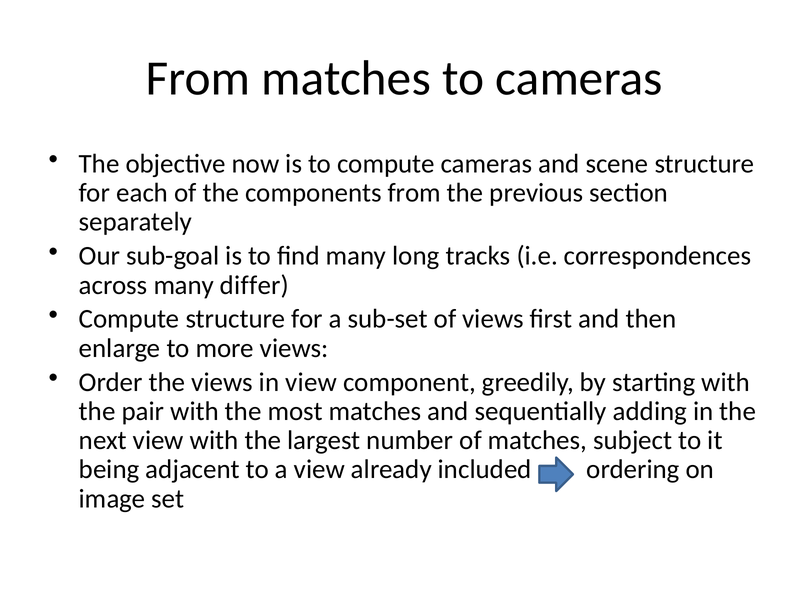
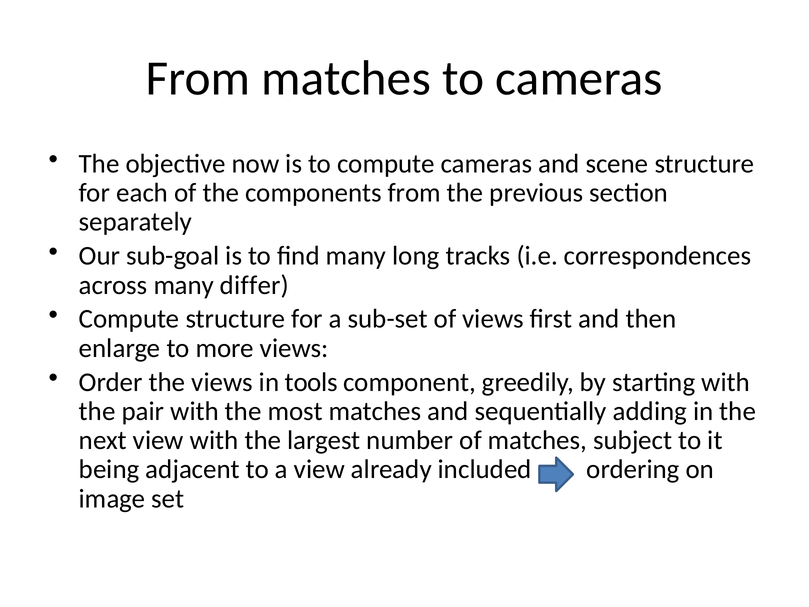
in view: view -> tools
